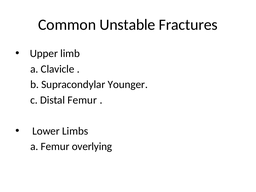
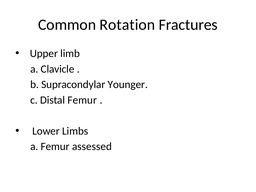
Unstable: Unstable -> Rotation
overlying: overlying -> assessed
